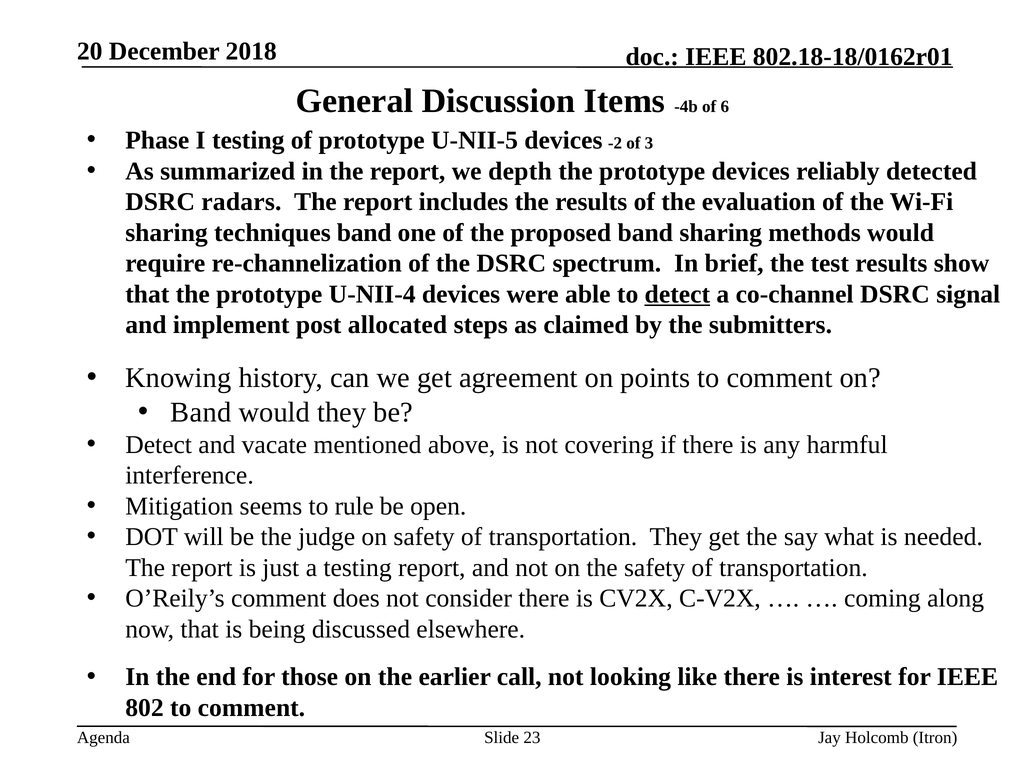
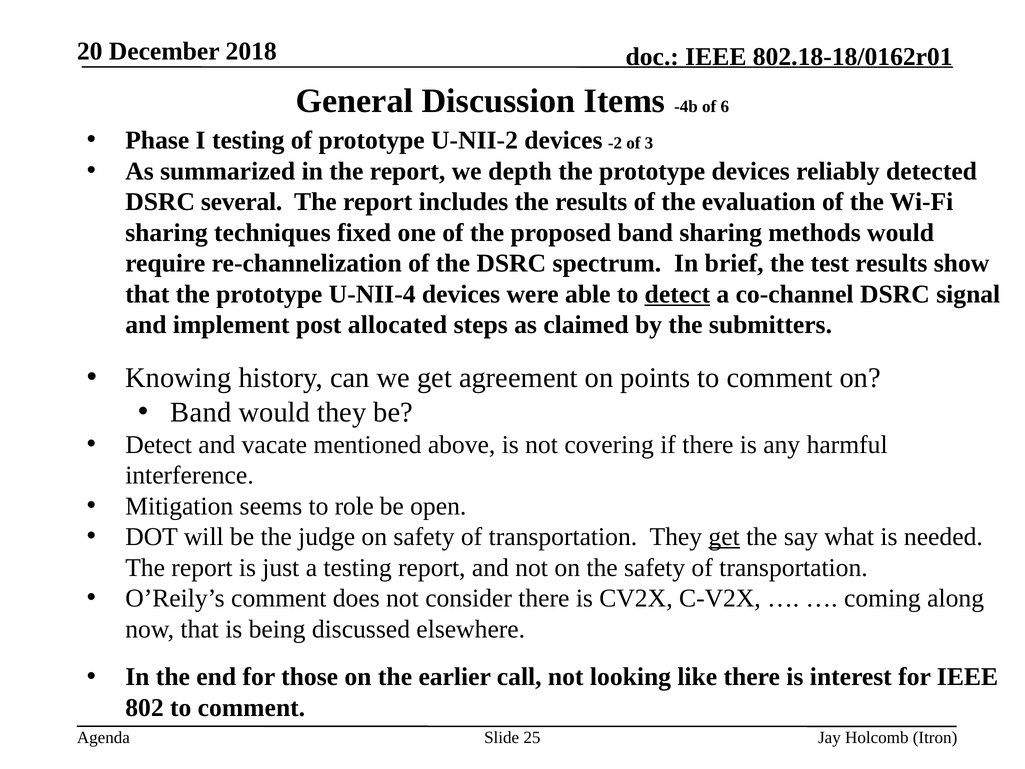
U-NII-5: U-NII-5 -> U-NII-2
radars: radars -> several
techniques band: band -> fixed
rule: rule -> role
get at (724, 537) underline: none -> present
23: 23 -> 25
